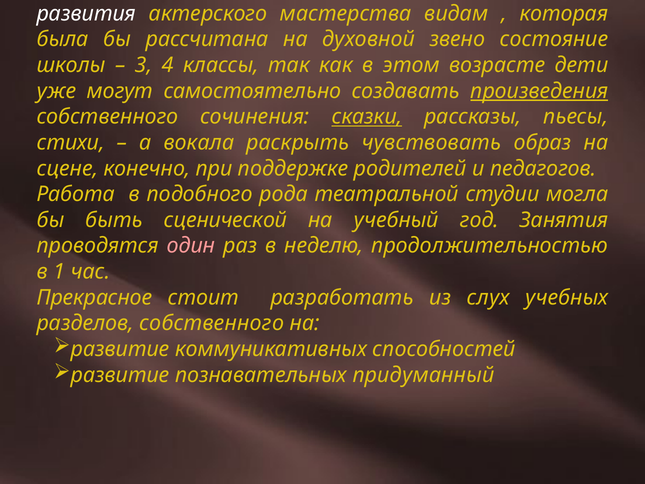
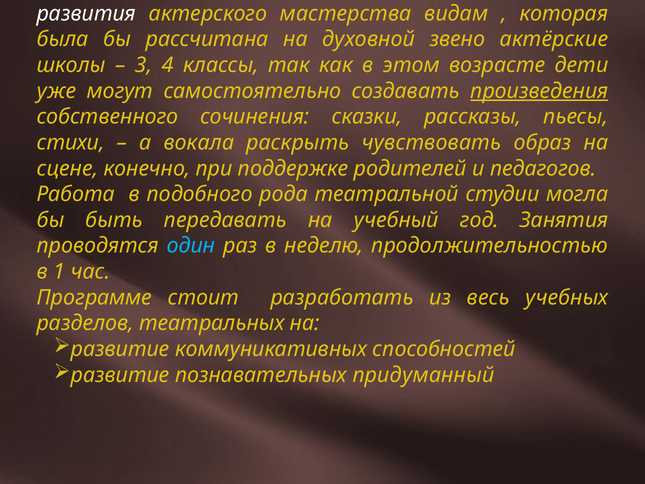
состояние: состояние -> актёрские
сказки underline: present -> none
сценической: сценической -> передавать
один colour: pink -> light blue
Прекрасное: Прекрасное -> Программе
слух: слух -> весь
разделов собственного: собственного -> театральных
